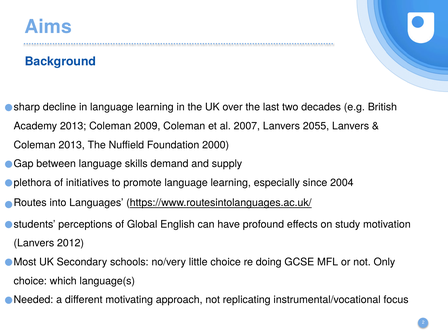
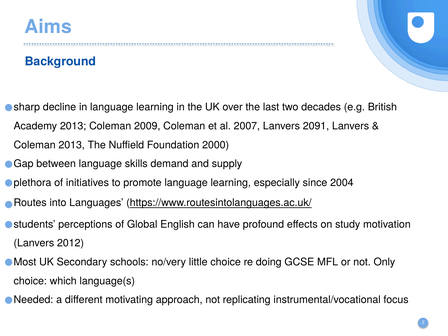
2055: 2055 -> 2091
